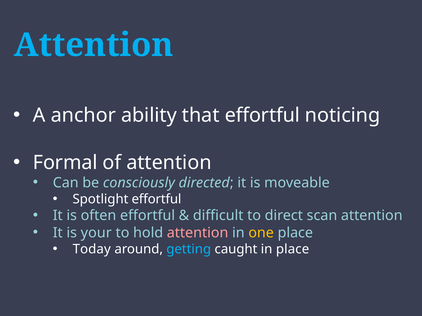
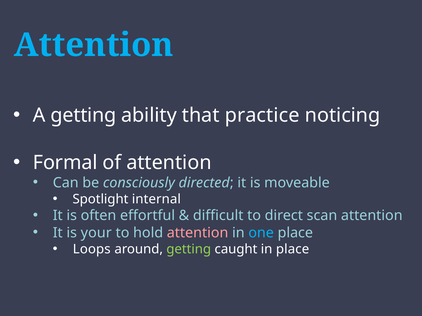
A anchor: anchor -> getting
that effortful: effortful -> practice
Spotlight effortful: effortful -> internal
one colour: yellow -> light blue
Today: Today -> Loops
getting at (189, 249) colour: light blue -> light green
